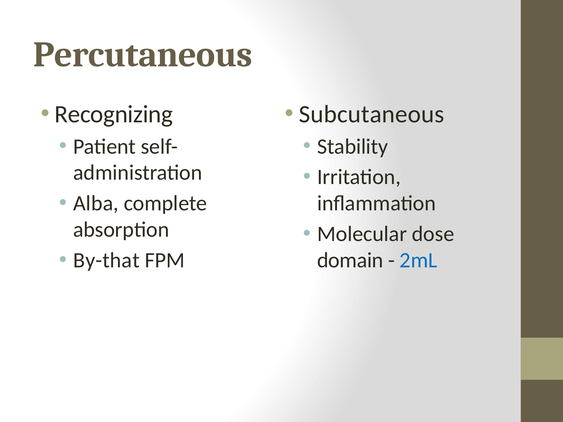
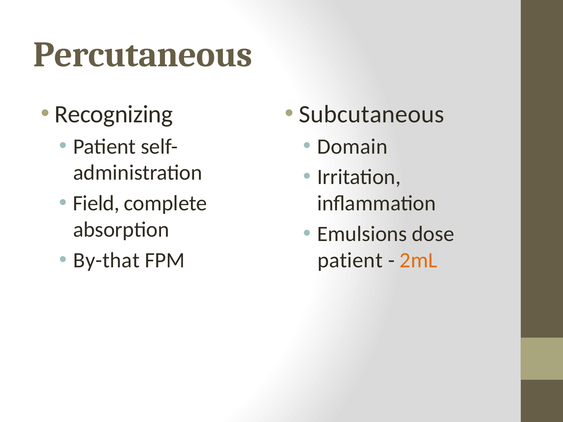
Stability: Stability -> Domain
Alba: Alba -> Field
Molecular: Molecular -> Emulsions
domain at (350, 260): domain -> patient
2mL colour: blue -> orange
